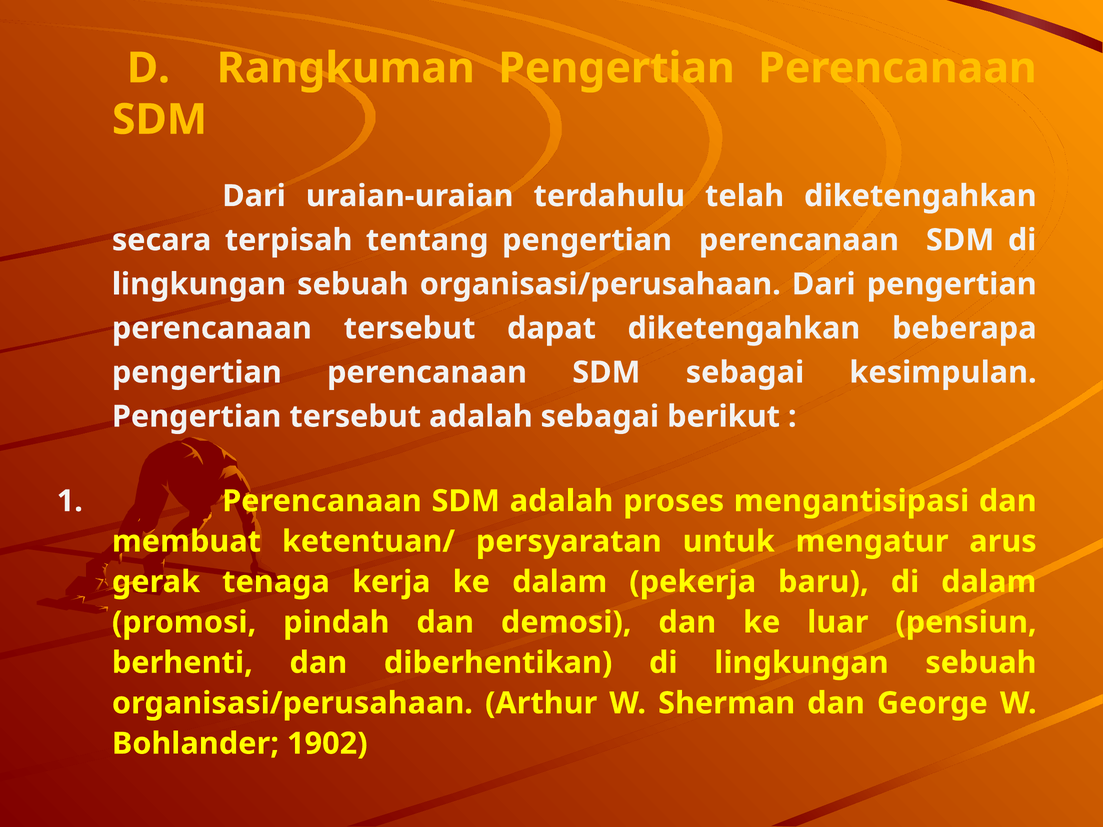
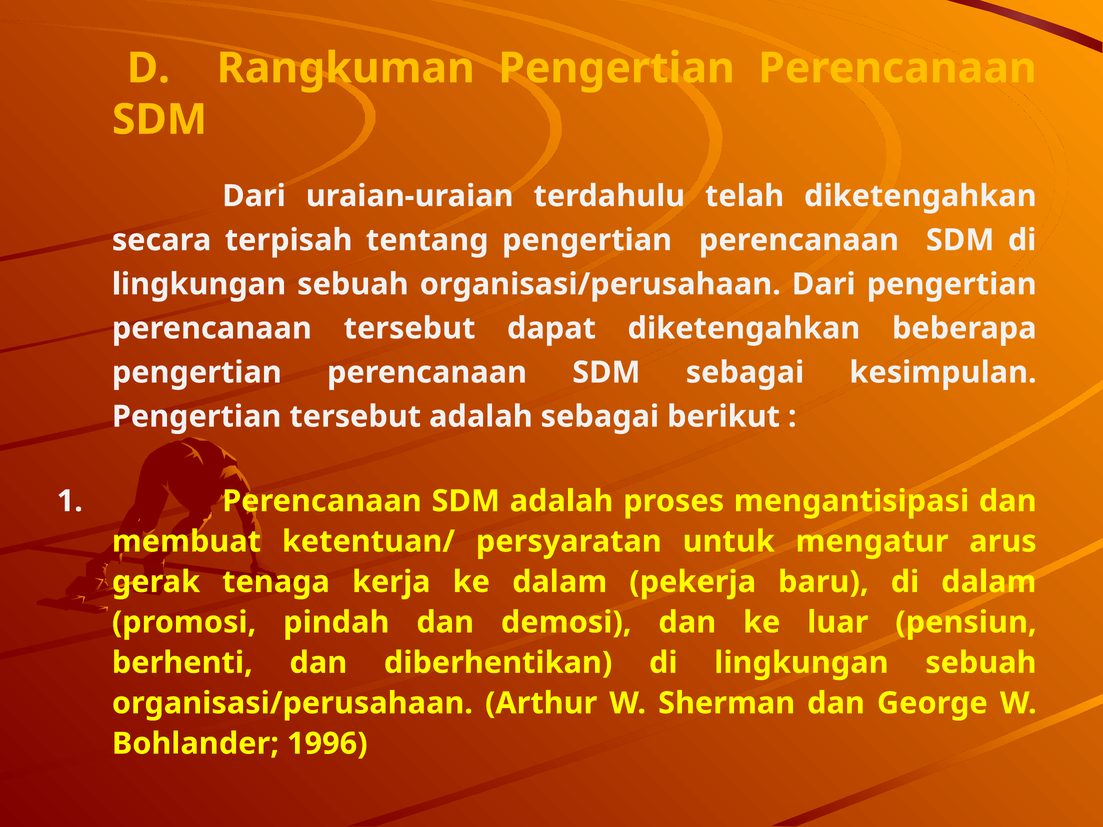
1902: 1902 -> 1996
